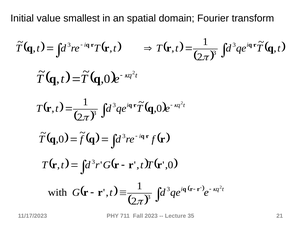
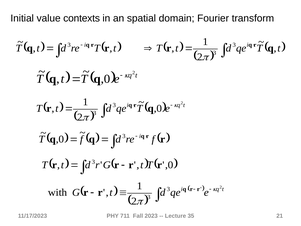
smallest: smallest -> contexts
